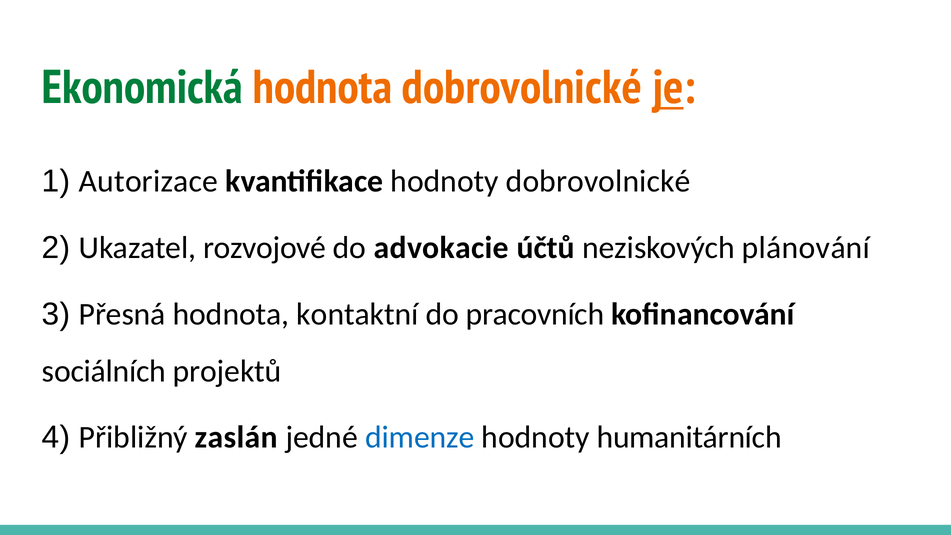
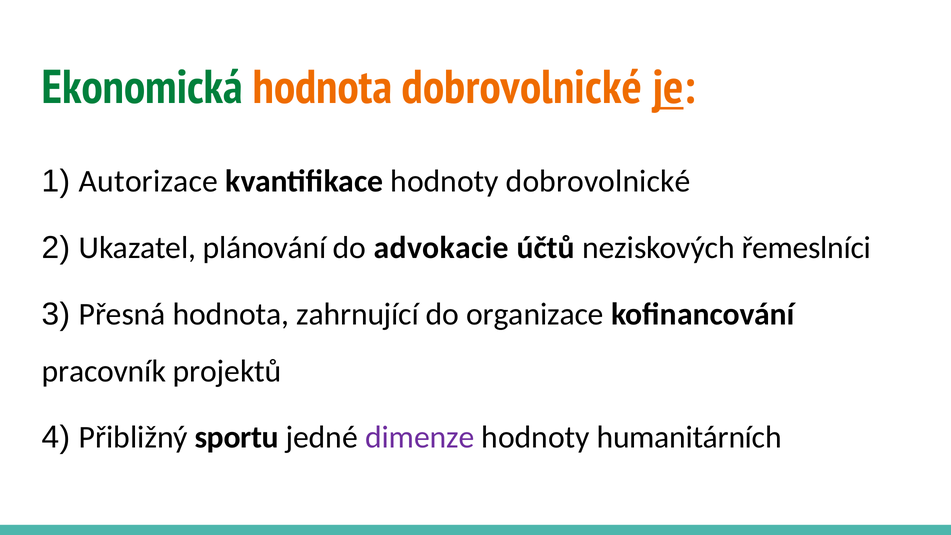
rozvojové: rozvojové -> plánování
plánování: plánování -> řemeslníci
kontaktní: kontaktní -> zahrnující
pracovních: pracovních -> organizace
sociálních: sociálních -> pracovník
zaslán: zaslán -> sportu
dimenze colour: blue -> purple
